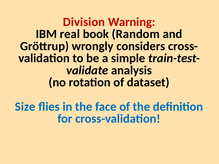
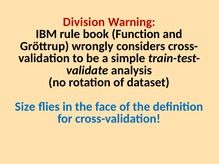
real: real -> rule
Random: Random -> Function
